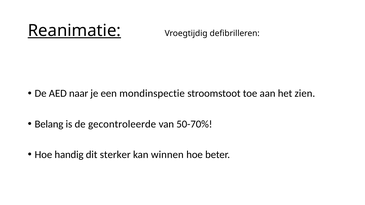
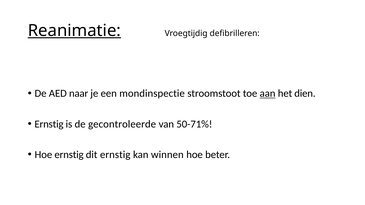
aan underline: none -> present
zien: zien -> dien
Belang at (49, 124): Belang -> Ernstig
50-70%: 50-70% -> 50-71%
Hoe handig: handig -> ernstig
dit sterker: sterker -> ernstig
